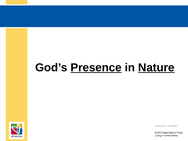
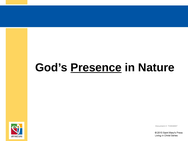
Nature underline: present -> none
